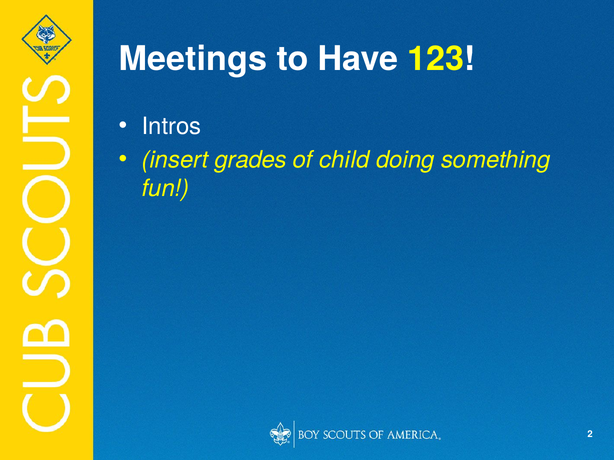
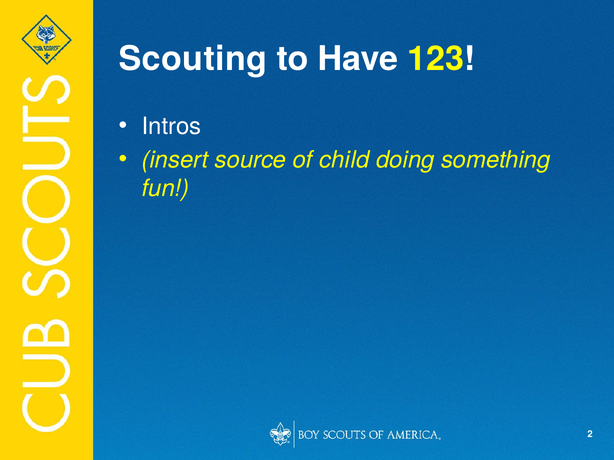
Meetings: Meetings -> Scouting
grades: grades -> source
